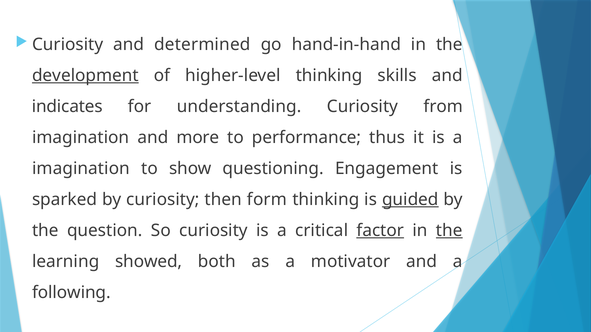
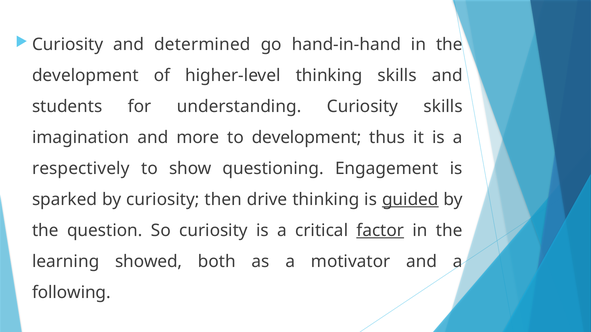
development at (85, 75) underline: present -> none
indicates: indicates -> students
Curiosity from: from -> skills
to performance: performance -> development
imagination at (81, 169): imagination -> respectively
form: form -> drive
the at (449, 231) underline: present -> none
